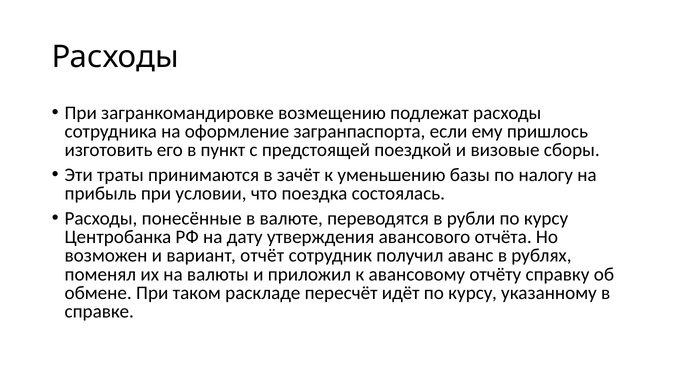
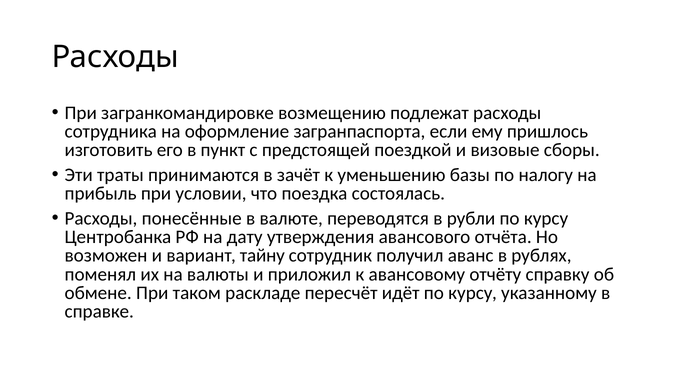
отчёт: отчёт -> тайну
